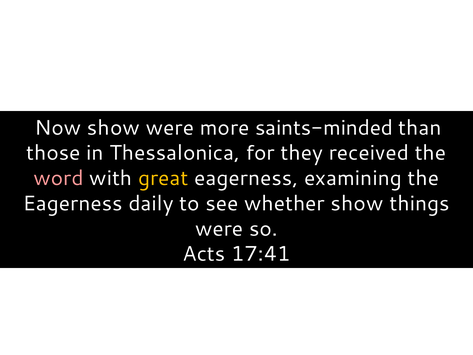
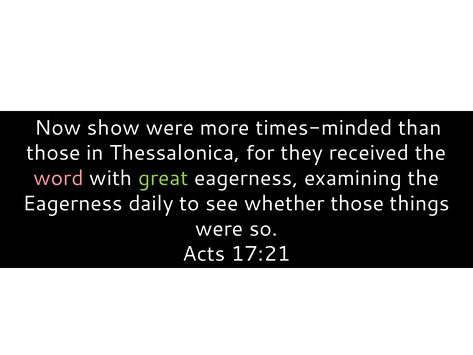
saints-minded: saints-minded -> times-minded
great colour: yellow -> light green
whether show: show -> those
17:41: 17:41 -> 17:21
